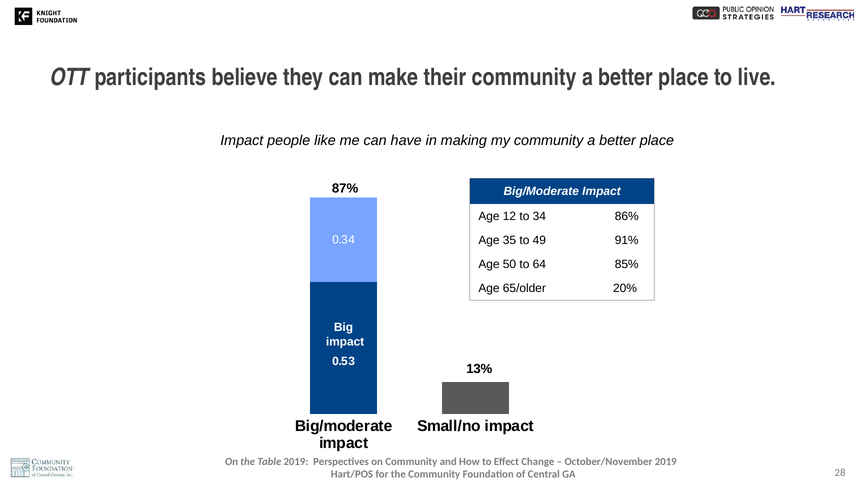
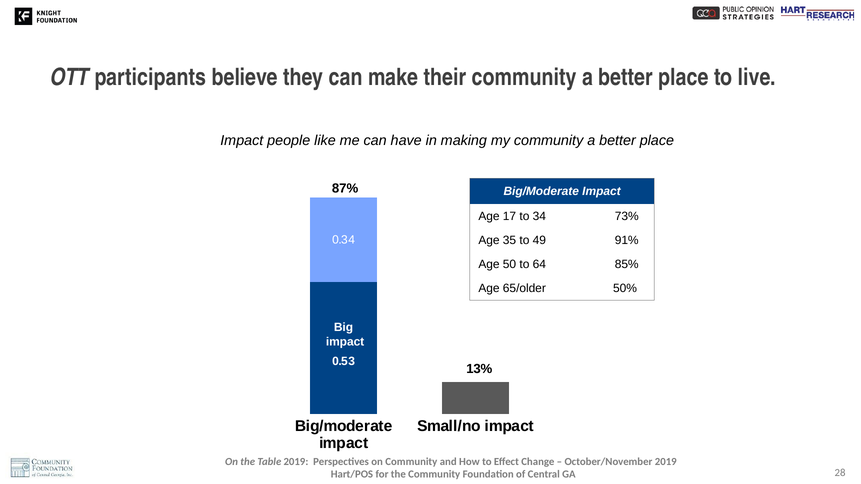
12: 12 -> 17
86%: 86% -> 73%
20%: 20% -> 50%
